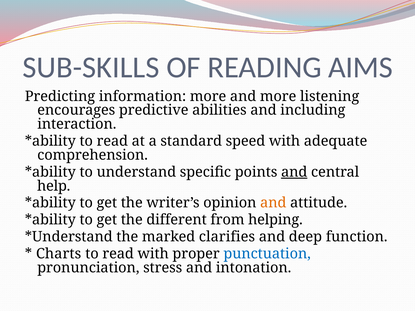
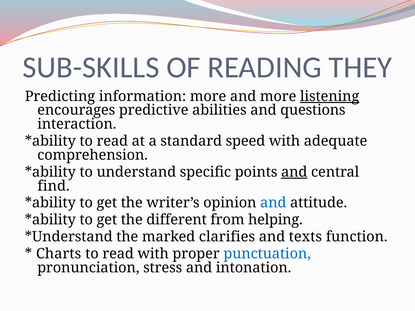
AIMS: AIMS -> THEY
listening underline: none -> present
including: including -> questions
help: help -> find
and at (273, 203) colour: orange -> blue
deep: deep -> texts
